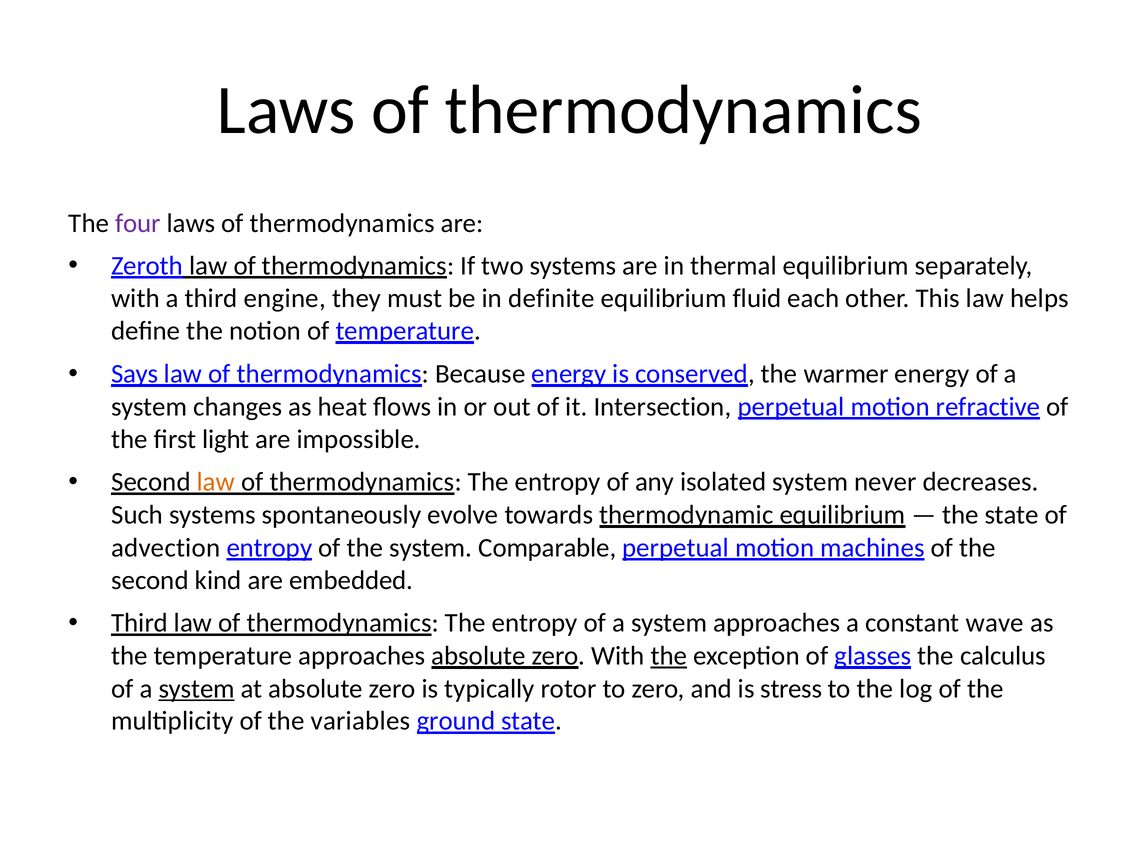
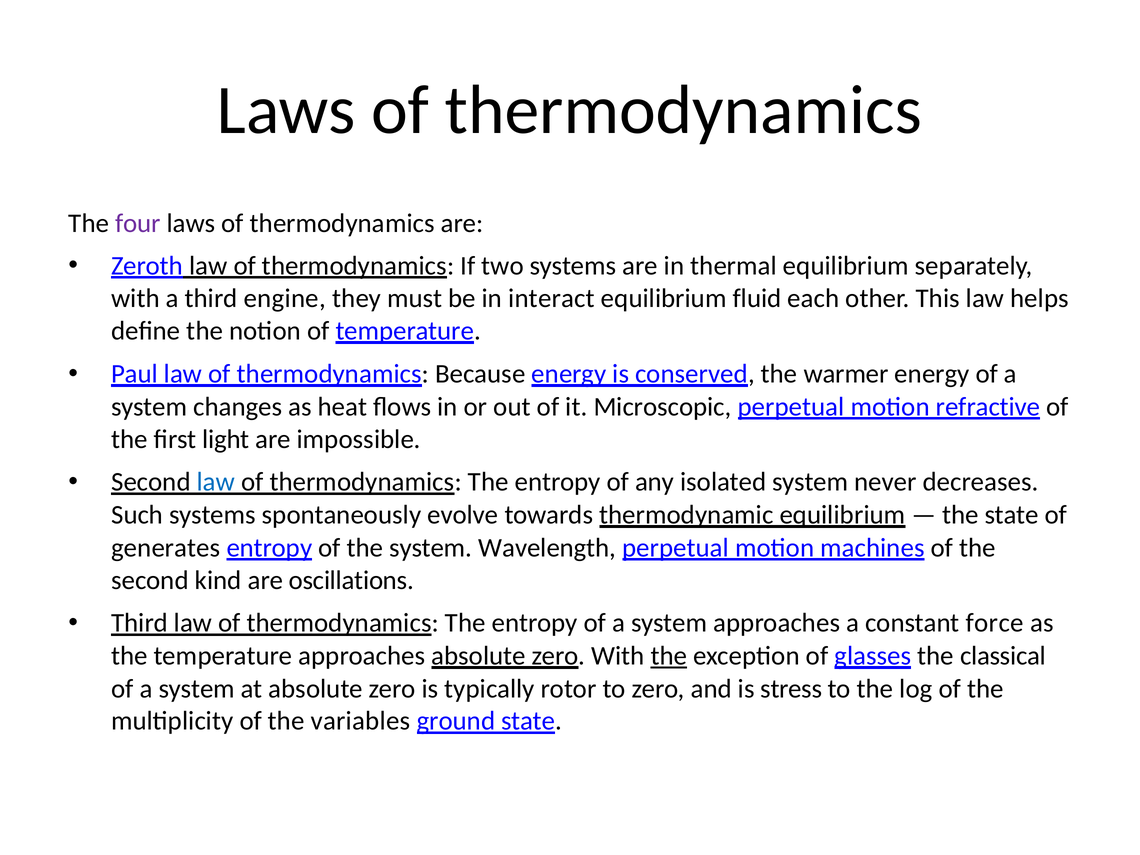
definite: definite -> interact
Says: Says -> Paul
Intersection: Intersection -> Microscopic
law at (216, 482) colour: orange -> blue
advection: advection -> generates
Comparable: Comparable -> Wavelength
embedded: embedded -> oscillations
wave: wave -> force
calculus: calculus -> classical
system at (197, 689) underline: present -> none
